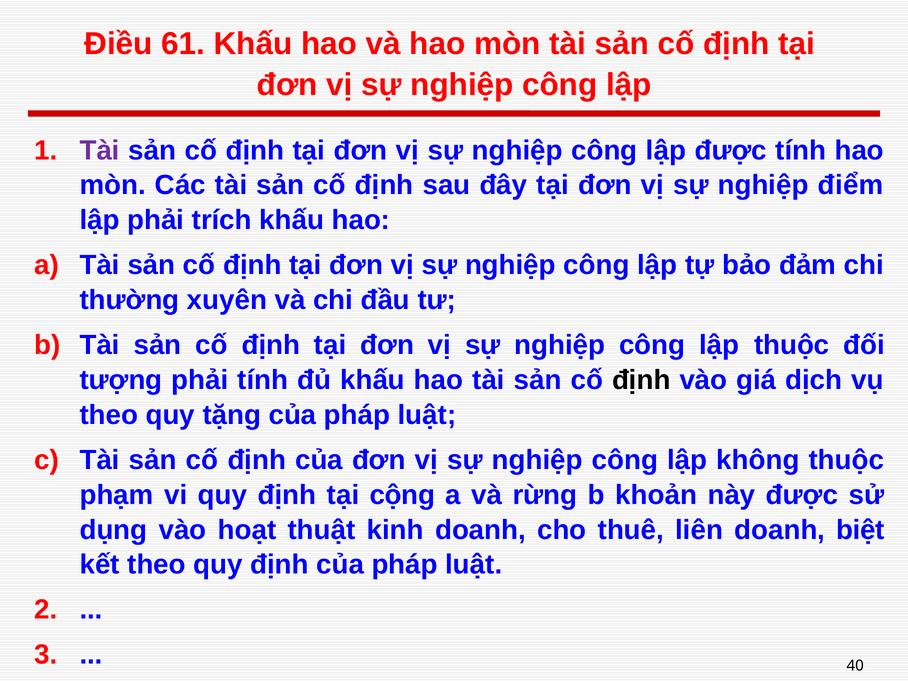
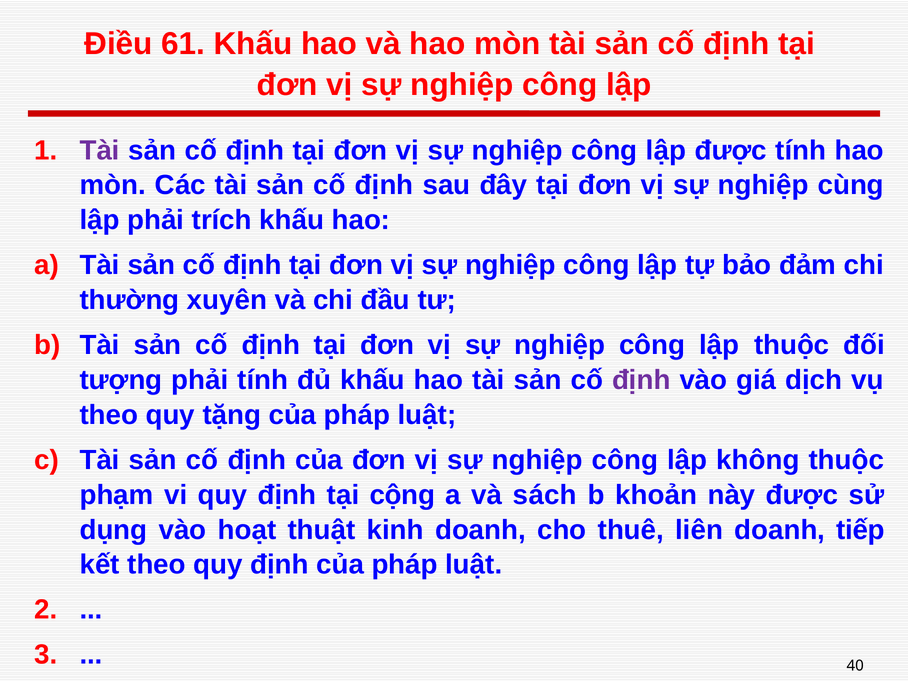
điểm: điểm -> cùng
định at (641, 380) colour: black -> purple
rừng: rừng -> sách
biệt: biệt -> tiếp
